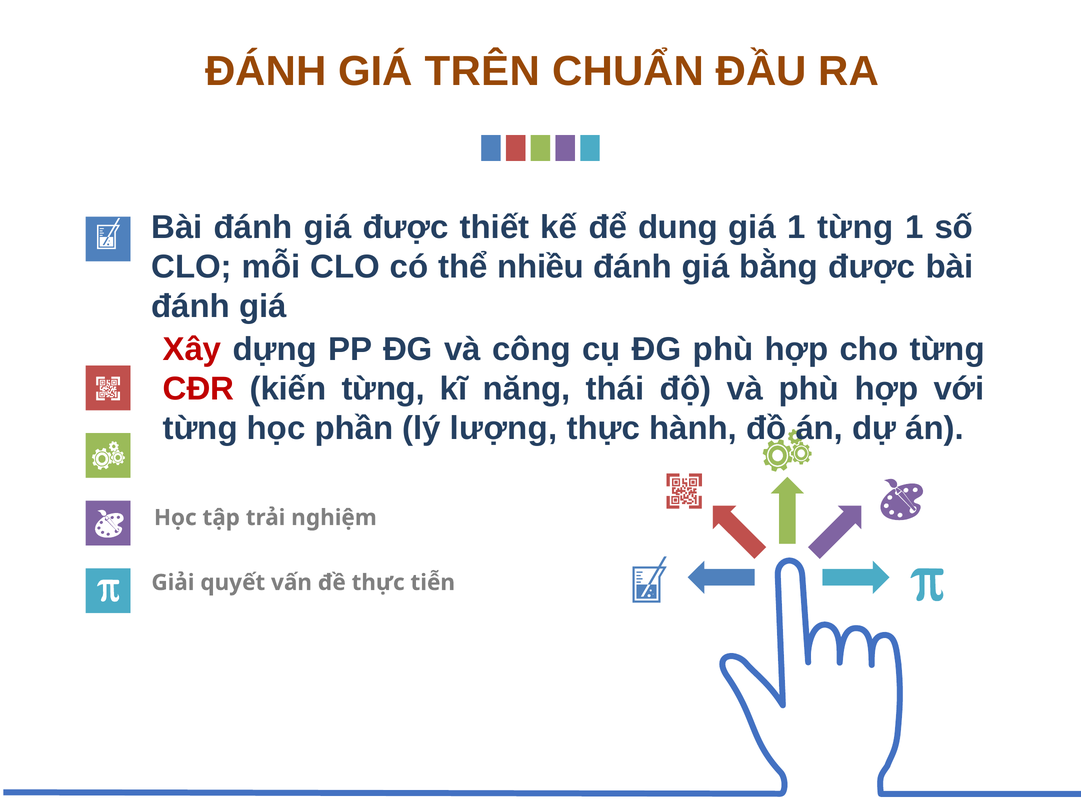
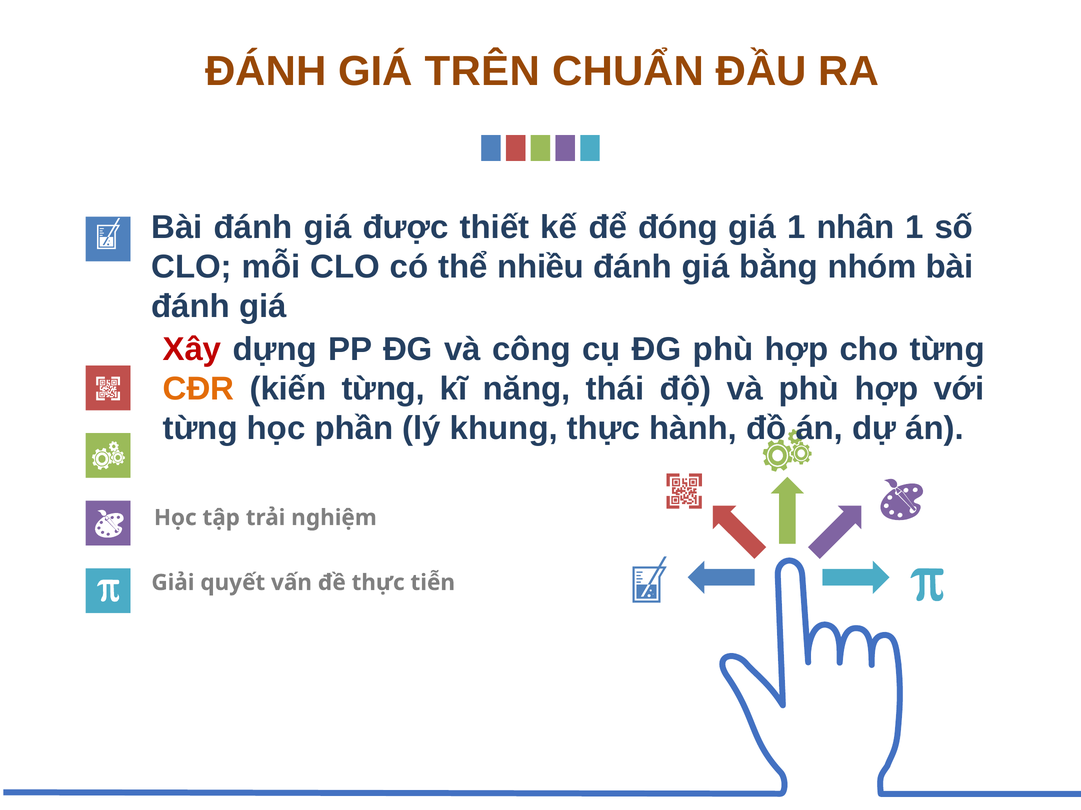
dung: dung -> đóng
1 từng: từng -> nhân
bằng được: được -> nhóm
CĐR colour: red -> orange
lượng: lượng -> khung
